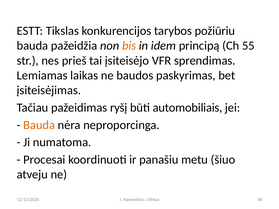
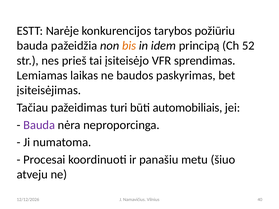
Tikslas: Tikslas -> Narėje
55: 55 -> 52
ryšį: ryšį -> turi
Bauda at (39, 125) colour: orange -> purple
